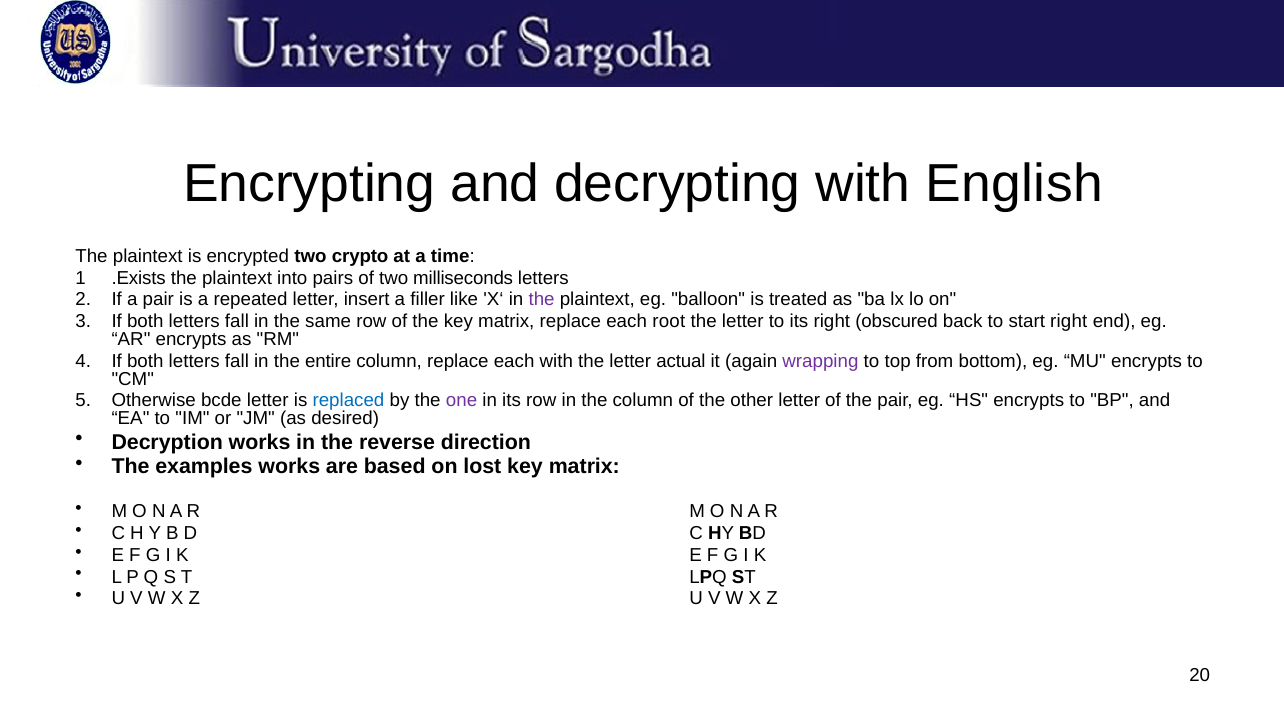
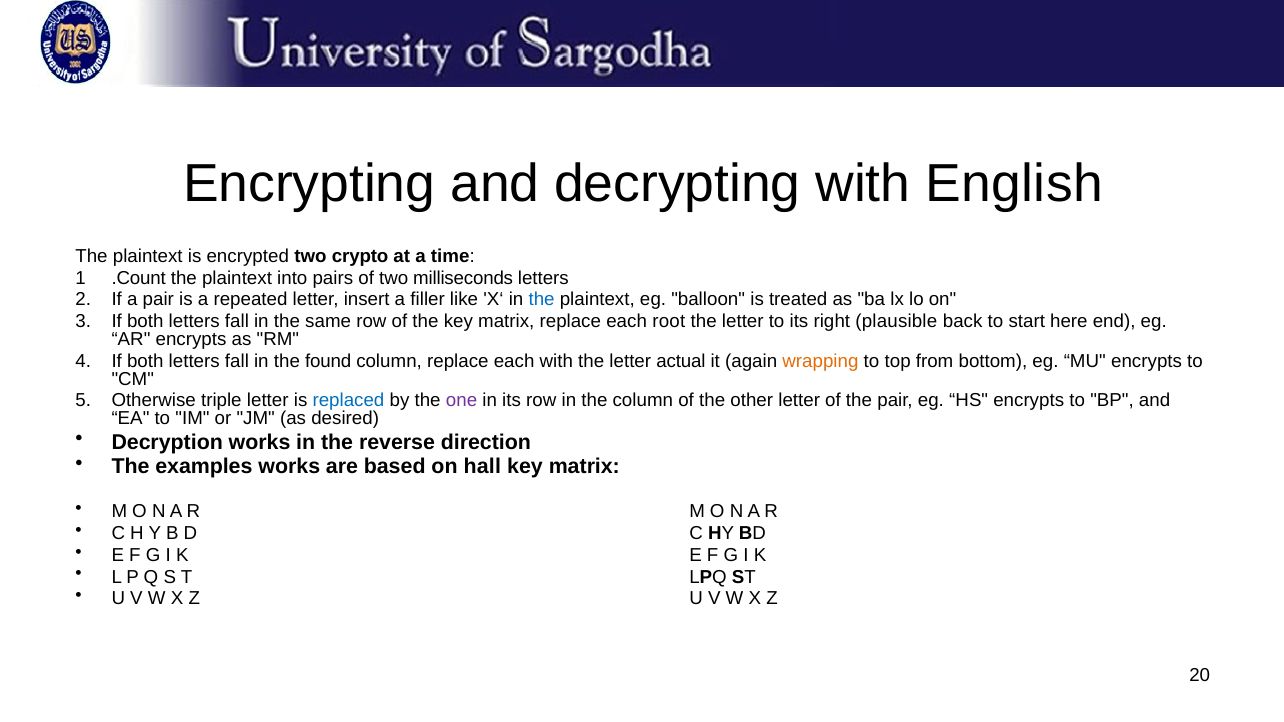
.Exists: .Exists -> .Count
the at (542, 300) colour: purple -> blue
obscured: obscured -> plausible
start right: right -> here
entire: entire -> found
wrapping colour: purple -> orange
bcde: bcde -> triple
lost: lost -> hall
